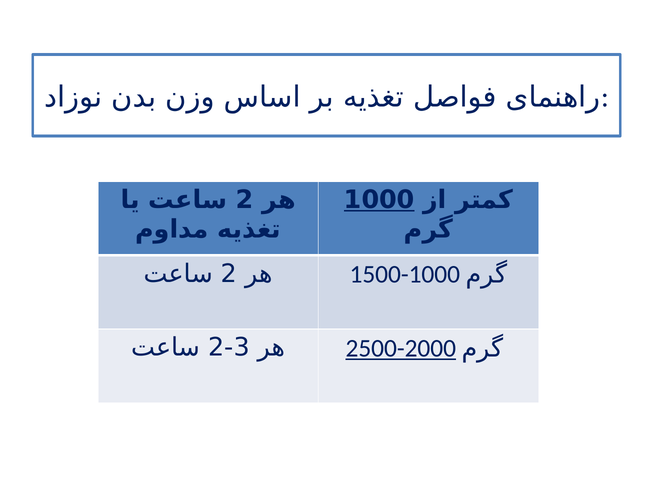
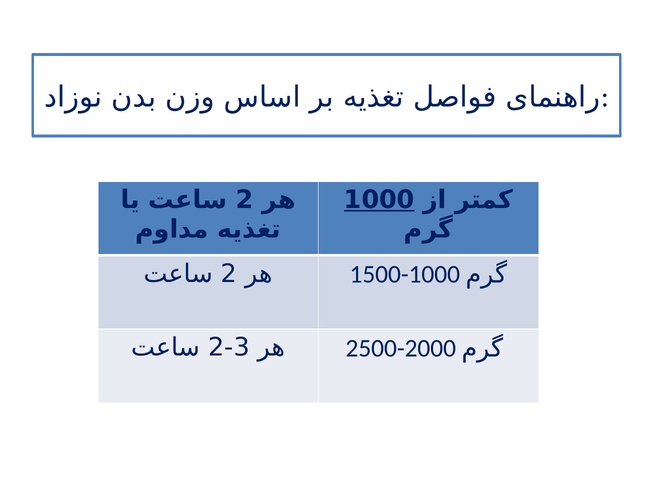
2500-2000 underline: present -> none
